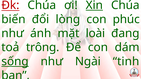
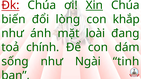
phúc: phúc -> khắp
trông: trông -> chính
sống underline: present -> none
